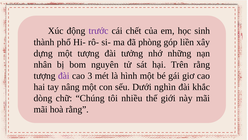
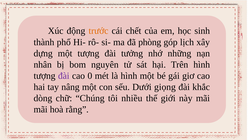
trước colour: purple -> orange
liền: liền -> lịch
Trên rằng: rằng -> hình
3: 3 -> 0
nghìn: nghìn -> giọng
